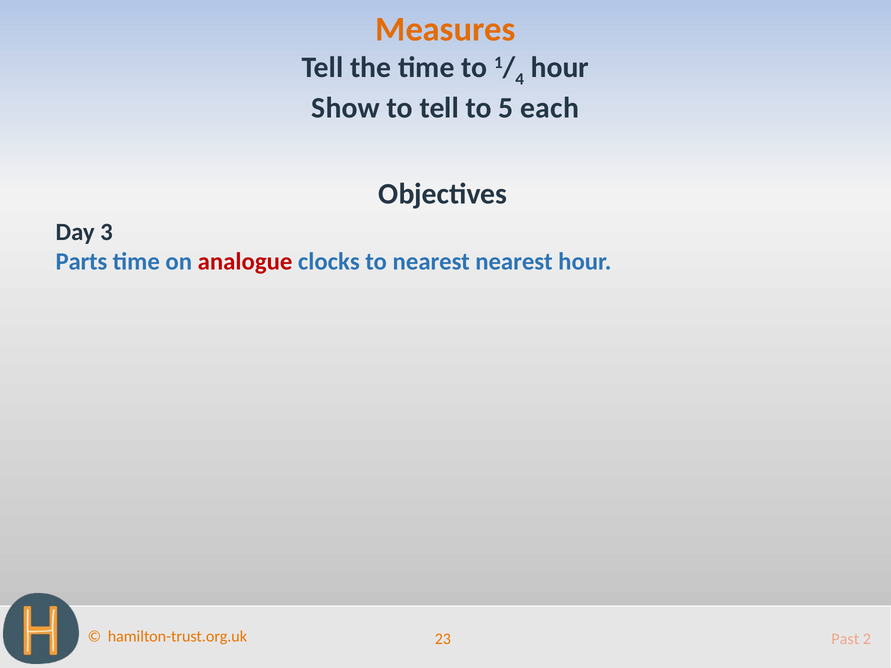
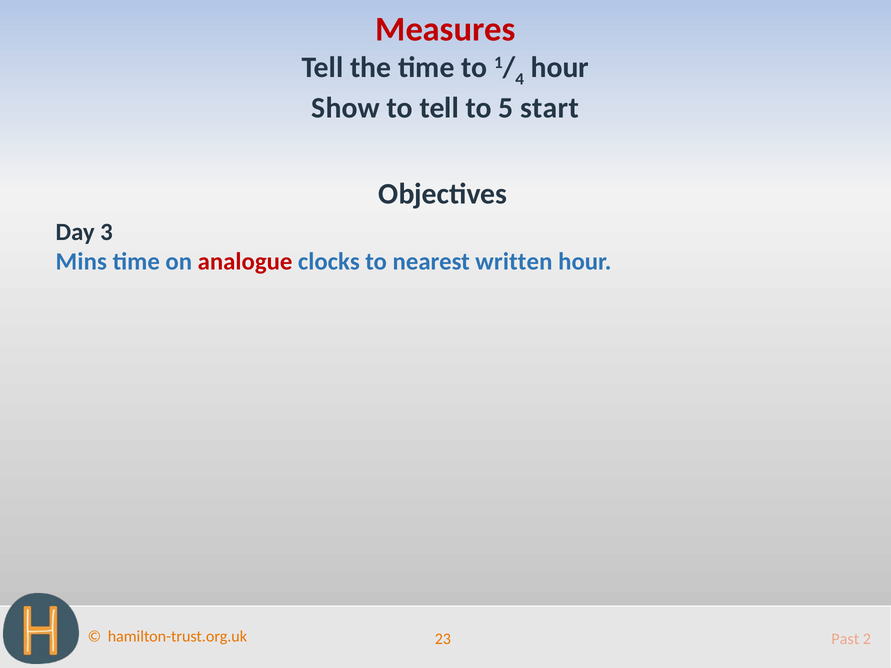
Measures colour: orange -> red
each: each -> start
Parts: Parts -> Mins
nearest nearest: nearest -> written
